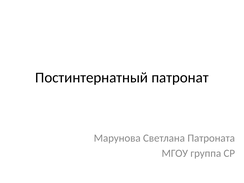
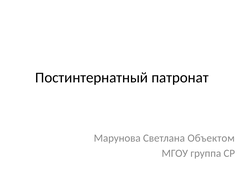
Патроната: Патроната -> Объектом
